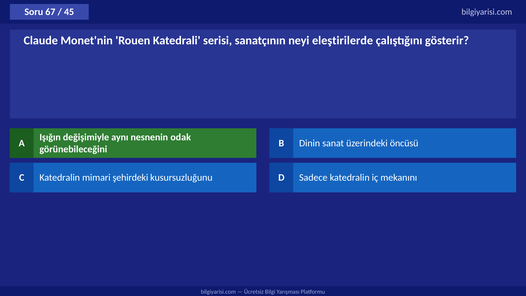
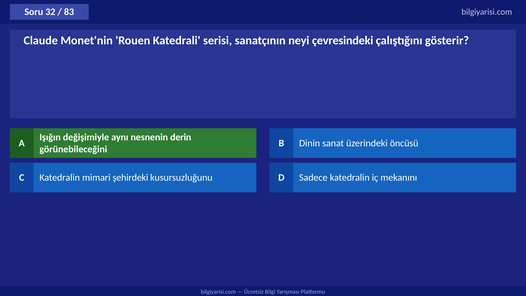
67: 67 -> 32
45: 45 -> 83
eleştirilerde: eleştirilerde -> çevresindeki
odak: odak -> derin
